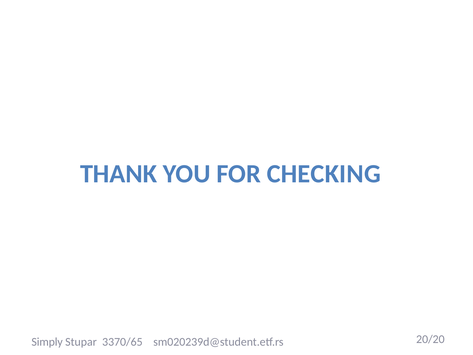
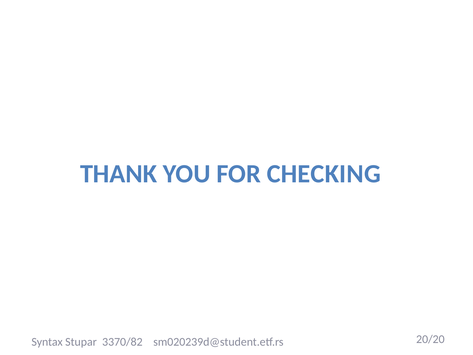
Simply: Simply -> Syntax
3370/65: 3370/65 -> 3370/82
